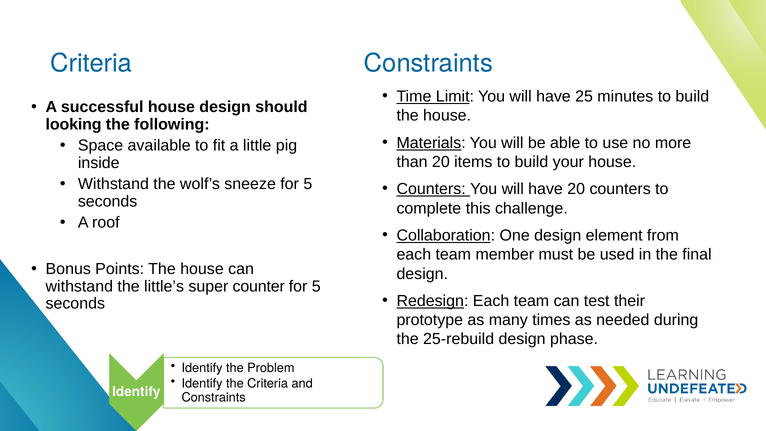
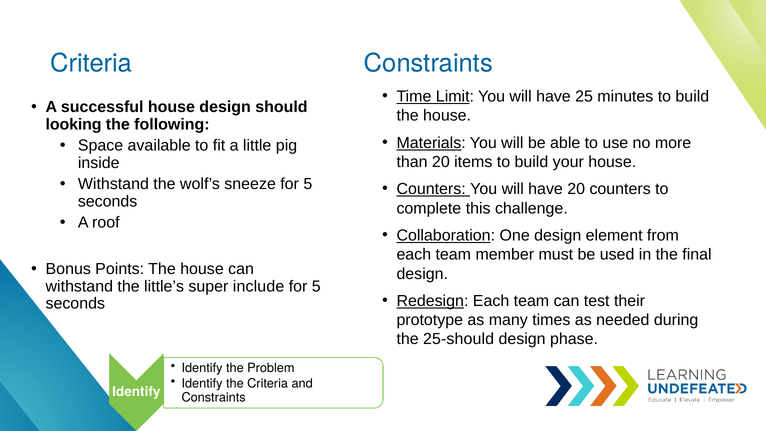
counter: counter -> include
25-rebuild: 25-rebuild -> 25-should
